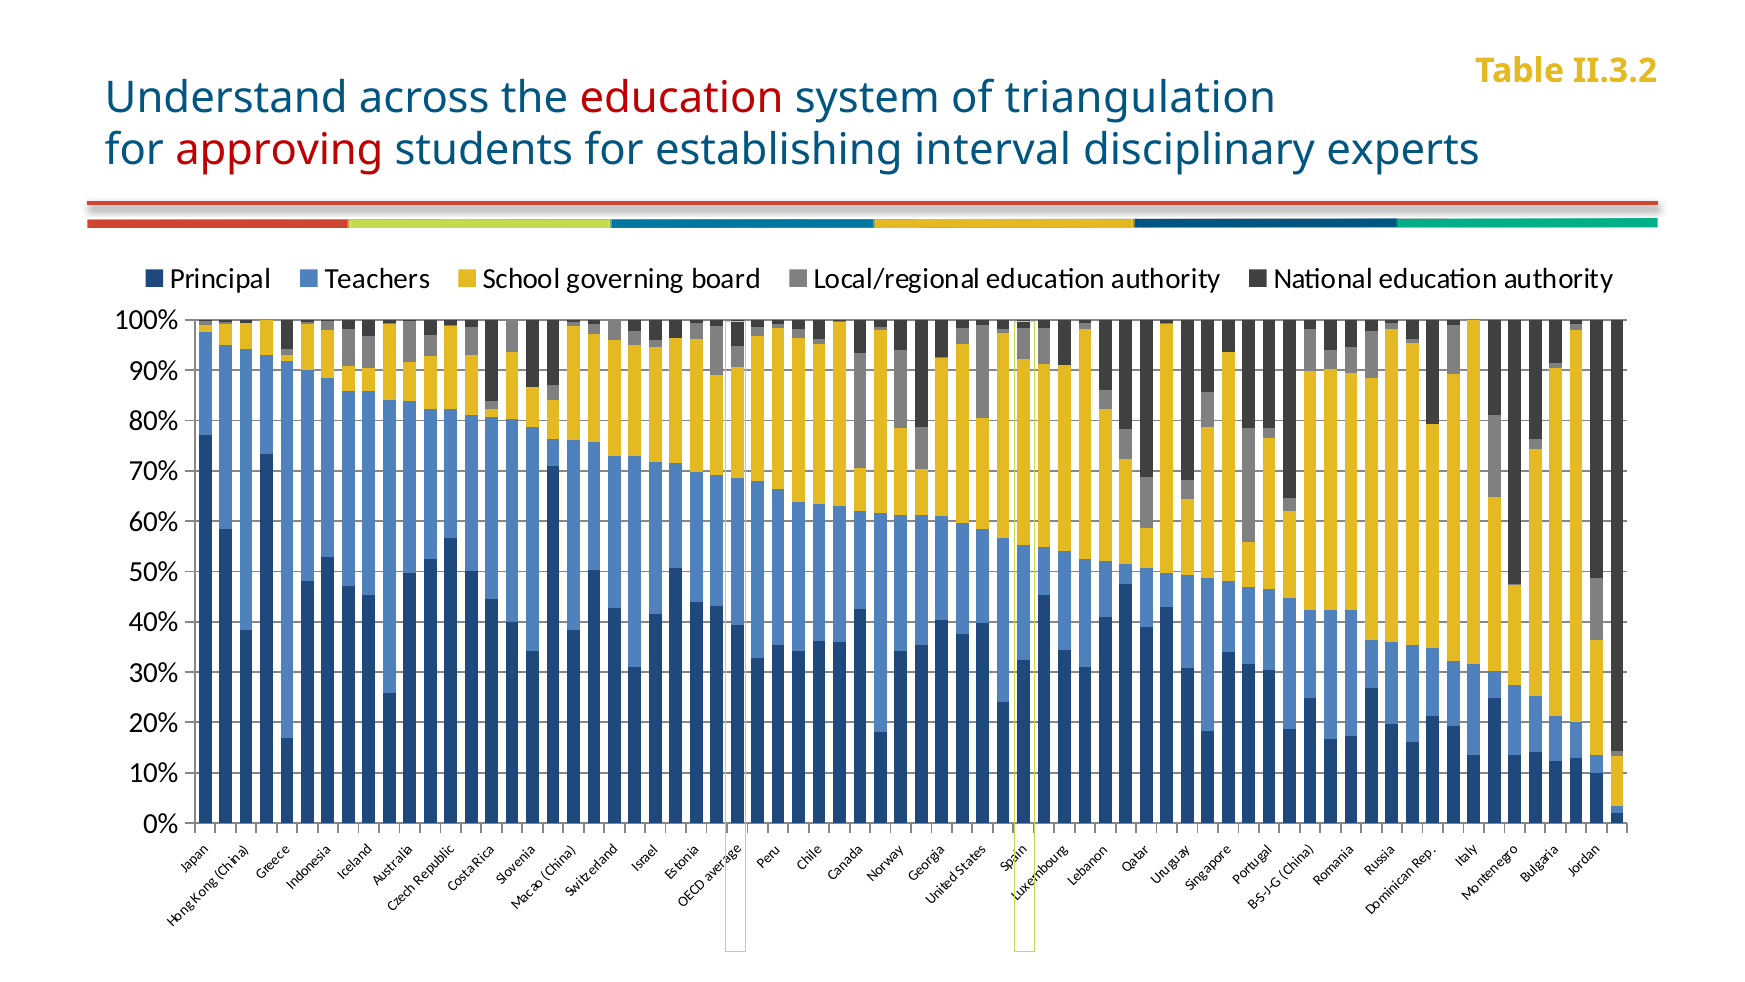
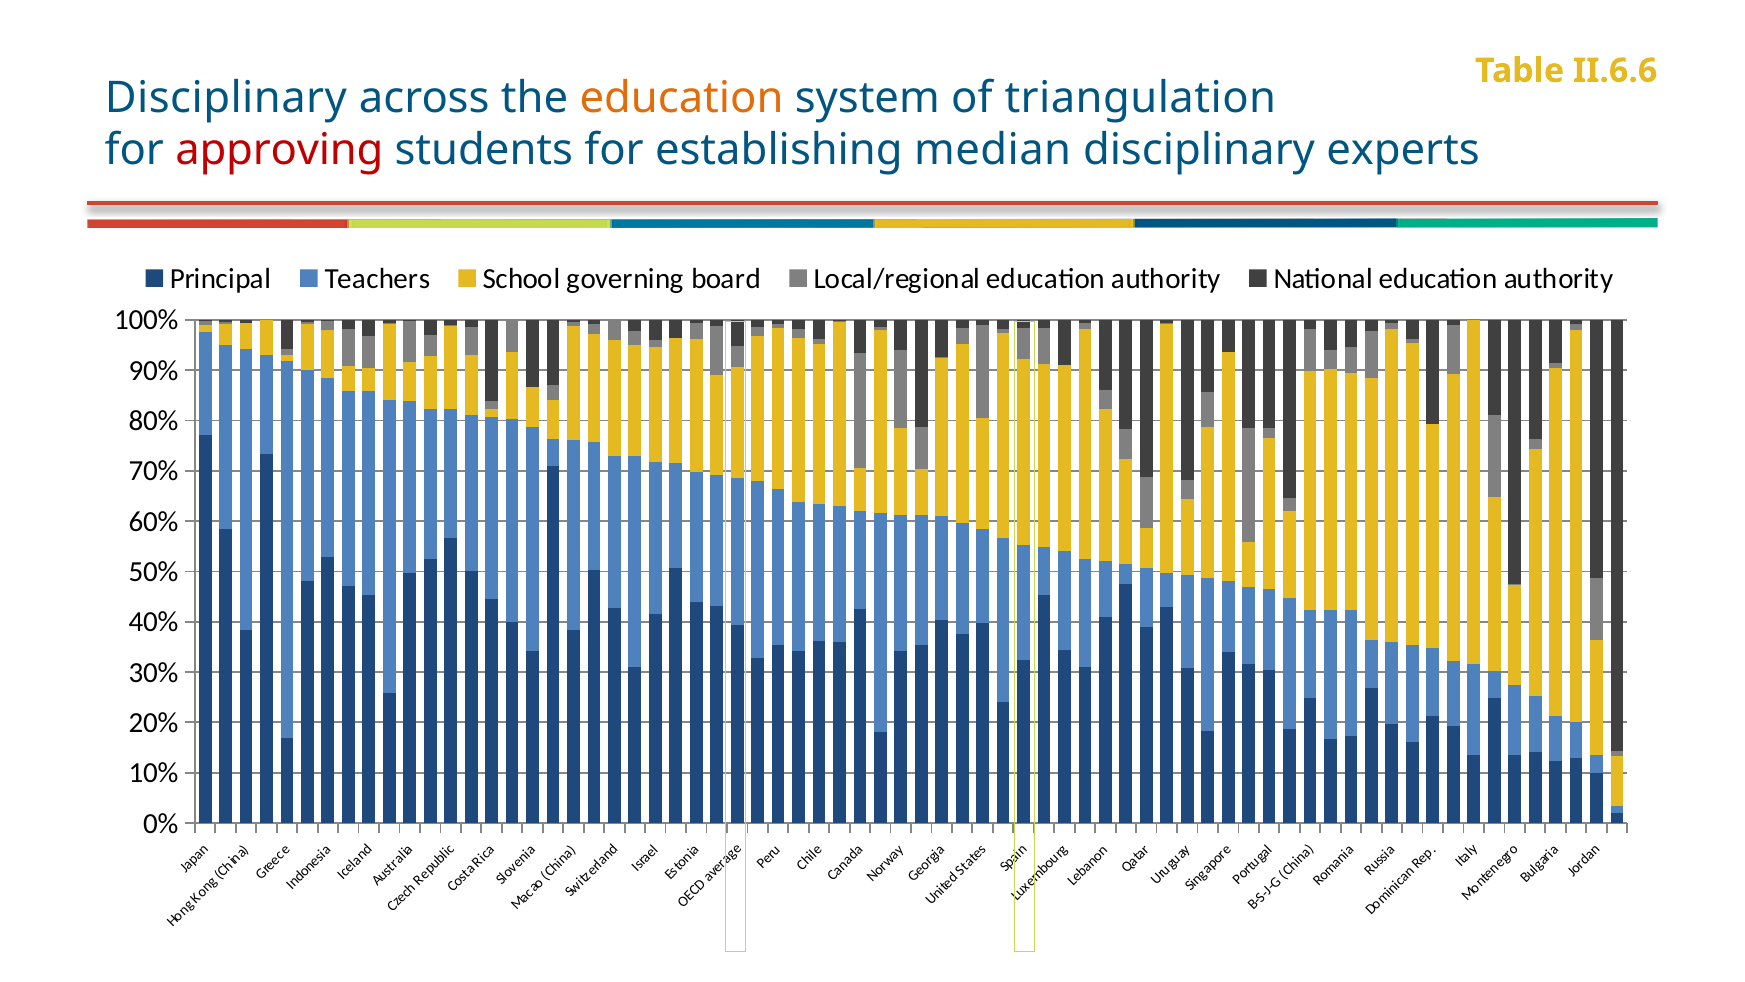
II.3.2: II.3.2 -> II.6.6
Understand at (226, 98): Understand -> Disciplinary
education at (682, 98) colour: red -> orange
interval: interval -> median
